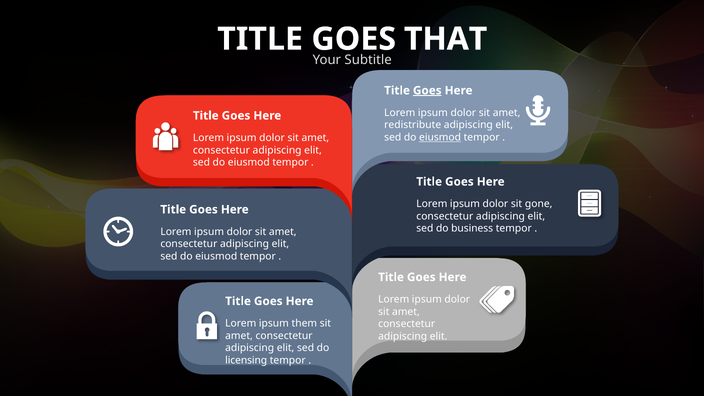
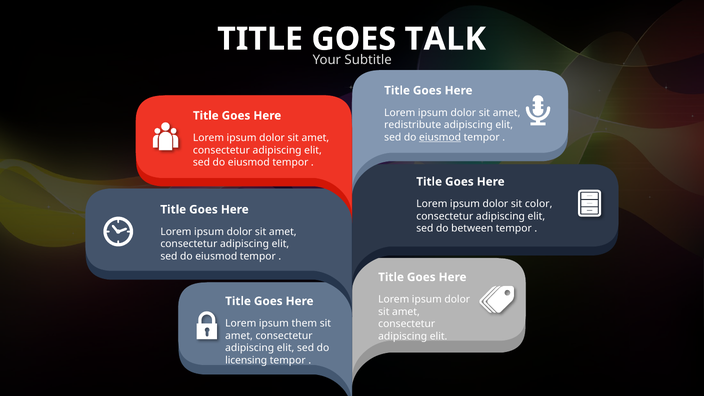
THAT: THAT -> TALK
Goes at (427, 91) underline: present -> none
gone: gone -> color
business: business -> between
